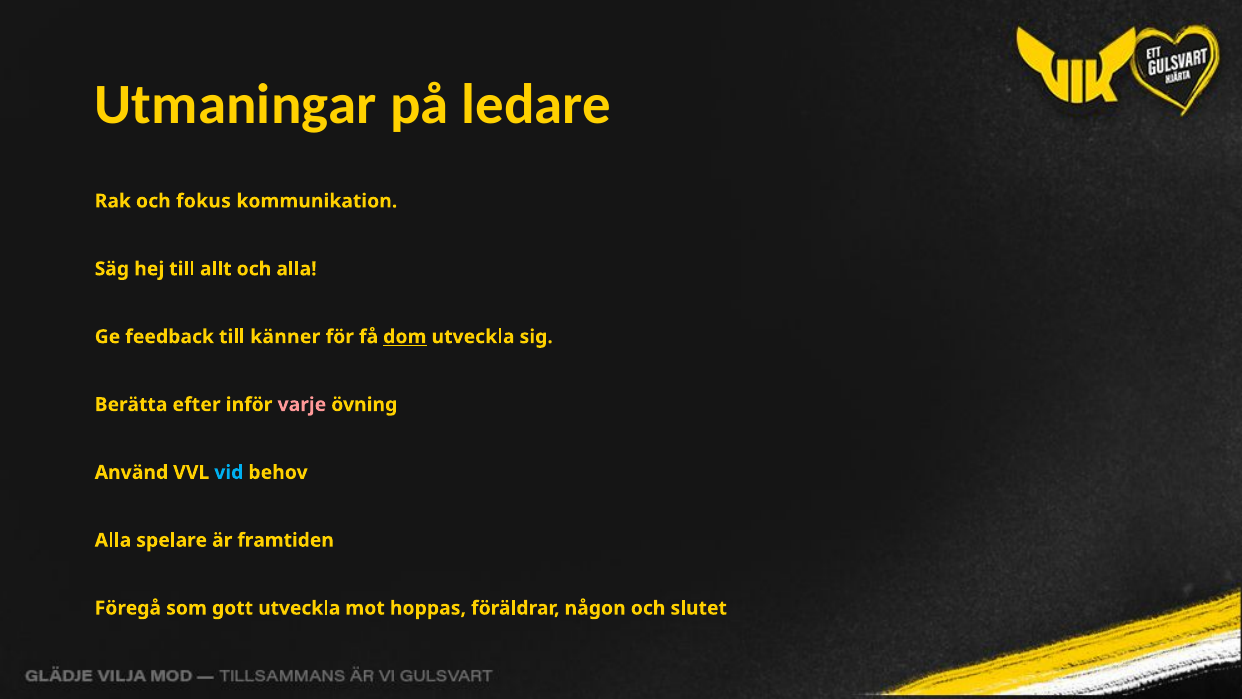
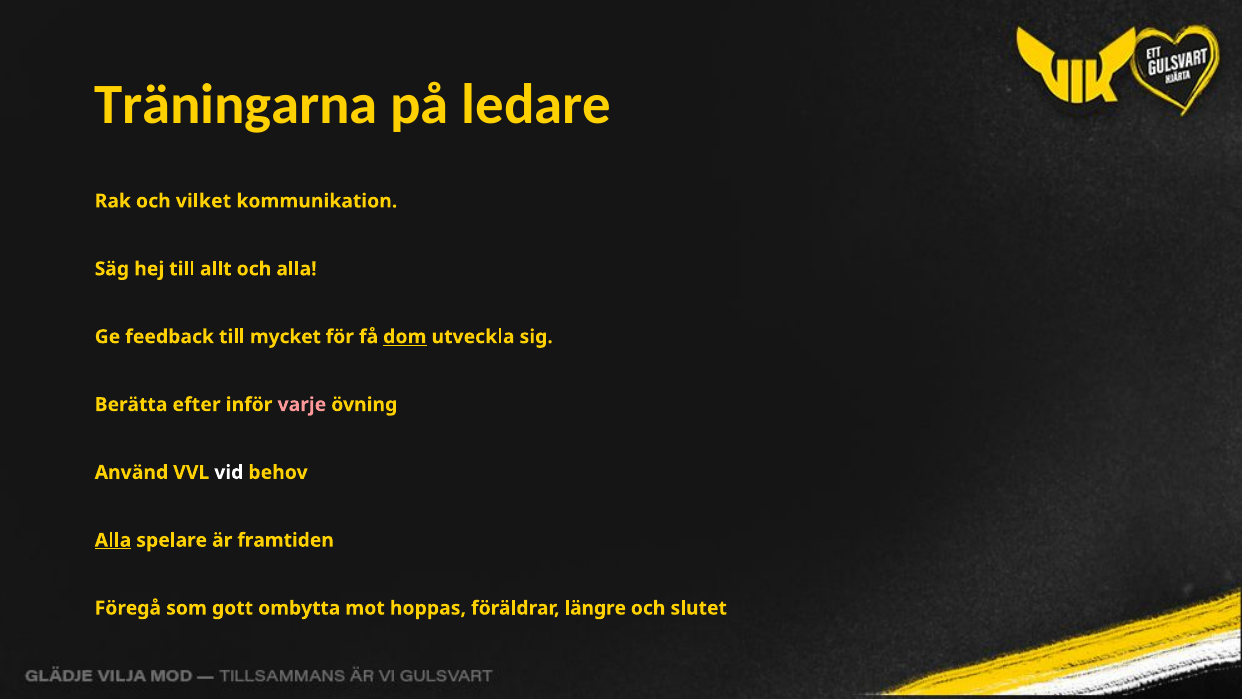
Utmaningar: Utmaningar -> Träningarna
fokus: fokus -> vilket
känner: känner -> mycket
vid colour: light blue -> white
Alla at (113, 540) underline: none -> present
gott utveckla: utveckla -> ombytta
någon: någon -> längre
